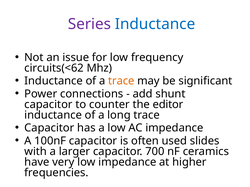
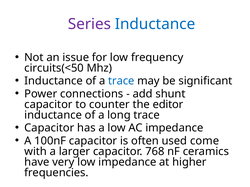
circuits(<62: circuits(<62 -> circuits(<50
trace at (121, 81) colour: orange -> blue
slides: slides -> come
700: 700 -> 768
